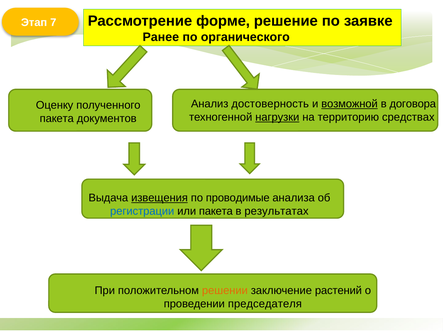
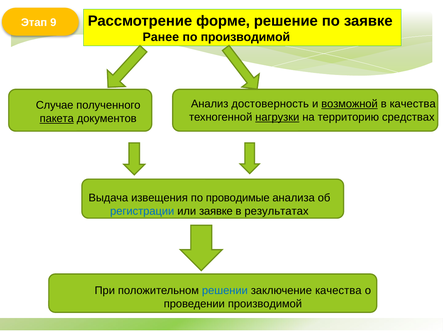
7: 7 -> 9
по органического: органического -> производимой
в договора: договора -> качества
Оценку: Оценку -> Случае
пакета at (57, 119) underline: none -> present
извещения underline: present -> none
или пакета: пакета -> заявке
решении colour: orange -> blue
заключение растений: растений -> качества
проведении председателя: председателя -> производимой
